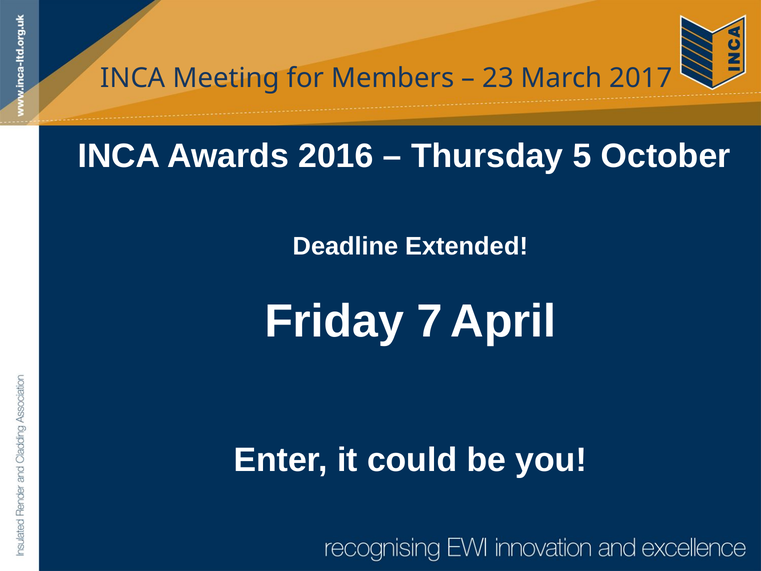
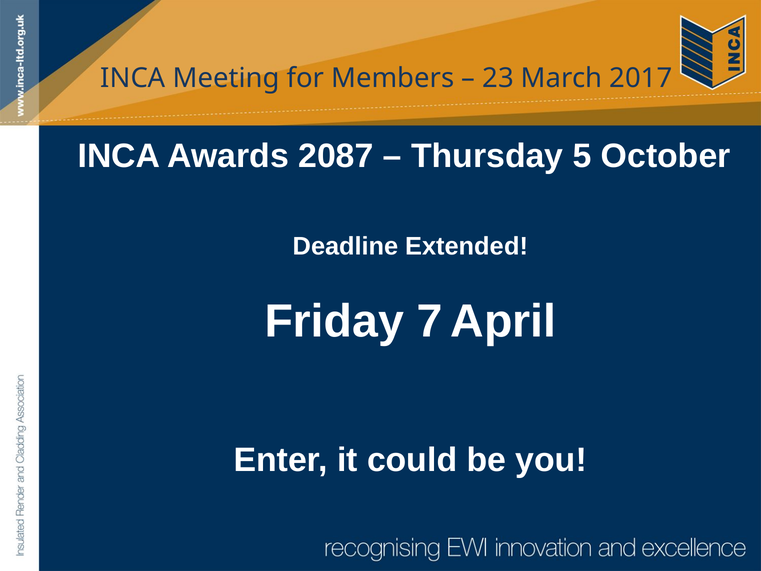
2016: 2016 -> 2087
